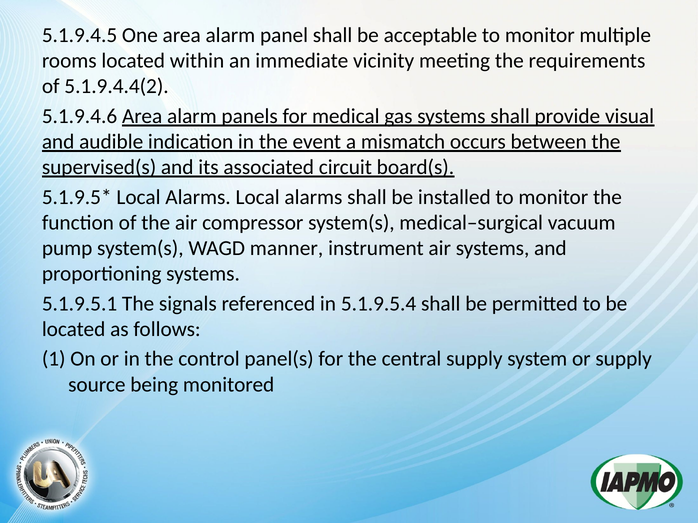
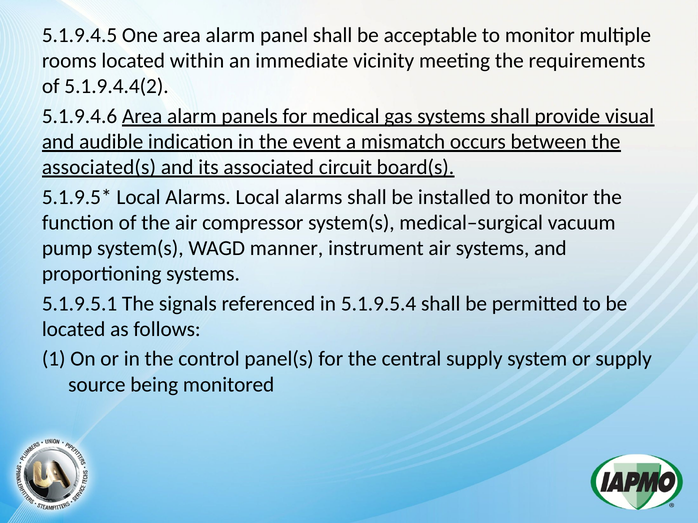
supervised(s: supervised(s -> associated(s
